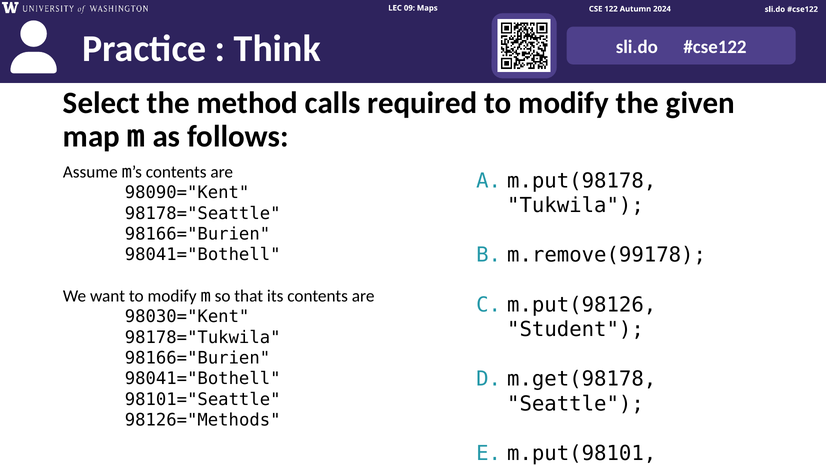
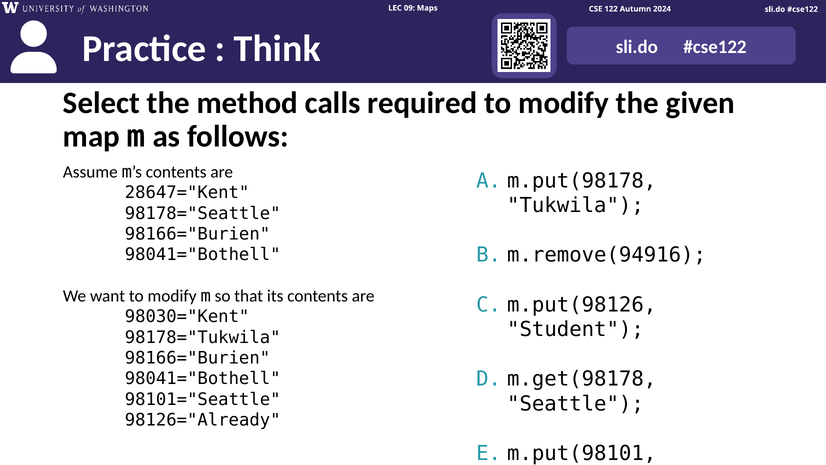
98090="Kent: 98090="Kent -> 28647="Kent
m.remove(99178: m.remove(99178 -> m.remove(94916
98126="Methods: 98126="Methods -> 98126="Already
